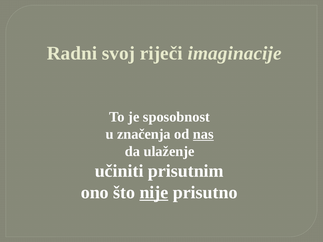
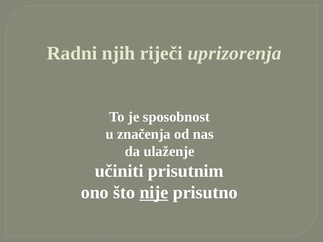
svoj: svoj -> njih
imaginacije: imaginacije -> uprizorenja
nas underline: present -> none
